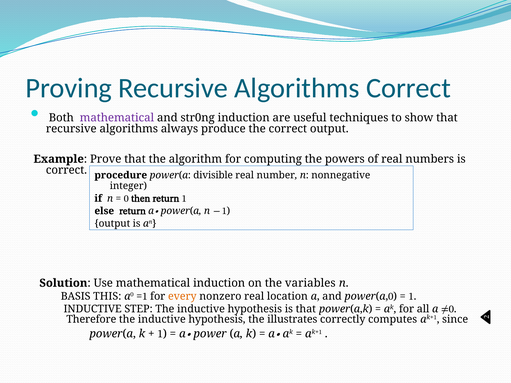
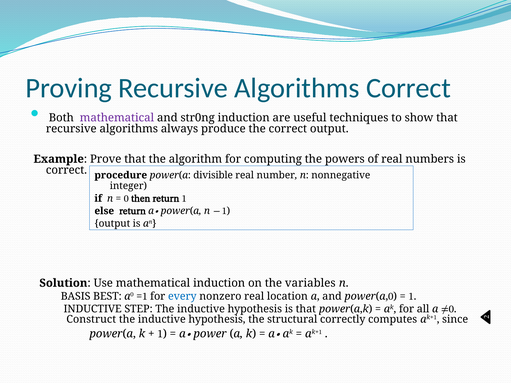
THIS: THIS -> BEST
every colour: orange -> blue
Therefore: Therefore -> Construct
illustrates: illustrates -> structural
